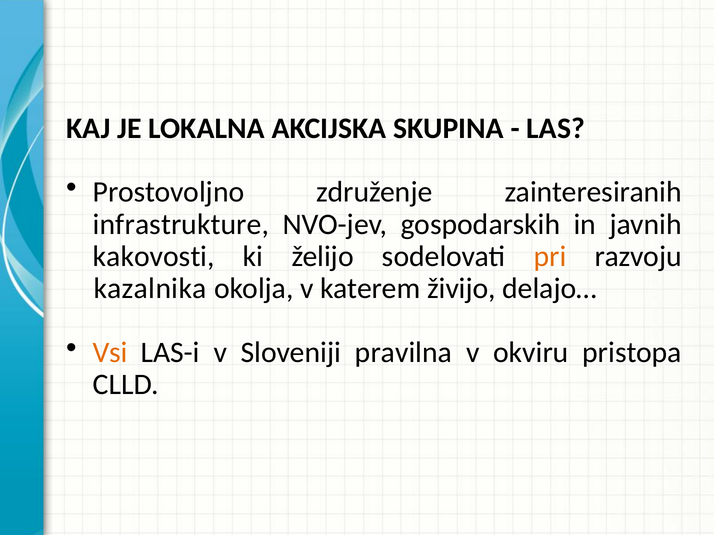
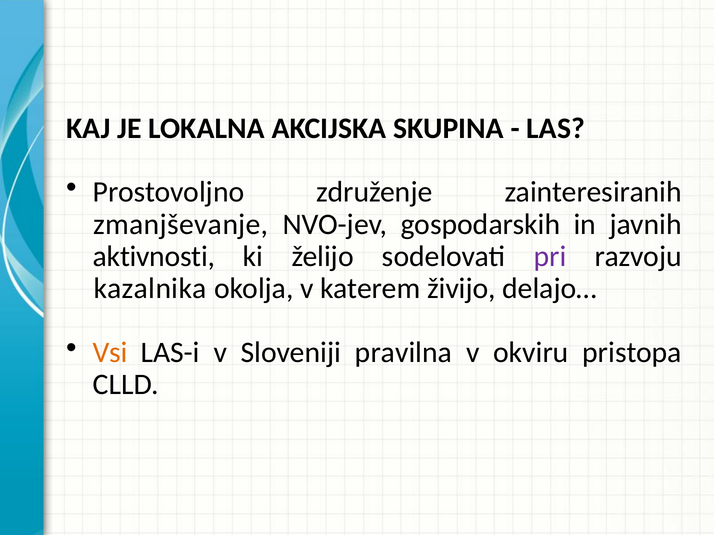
infrastrukture: infrastrukture -> zmanjševanje
kakovosti: kakovosti -> aktivnosti
pri colour: orange -> purple
